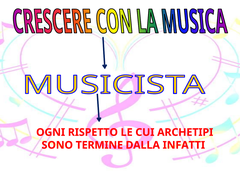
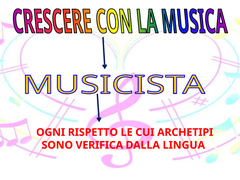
TERMINE: TERMINE -> VERIFICA
INFATTI: INFATTI -> LINGUA
